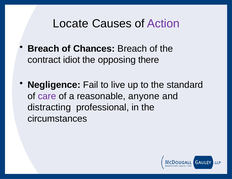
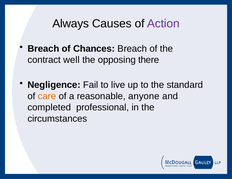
Locate: Locate -> Always
idiot: idiot -> well
care colour: purple -> orange
distracting: distracting -> completed
